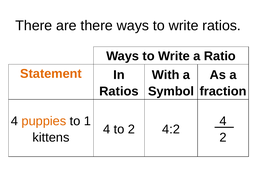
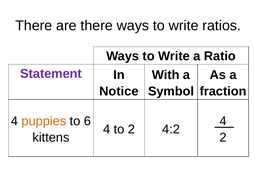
Statement colour: orange -> purple
Ratios at (119, 91): Ratios -> Notice
1: 1 -> 6
